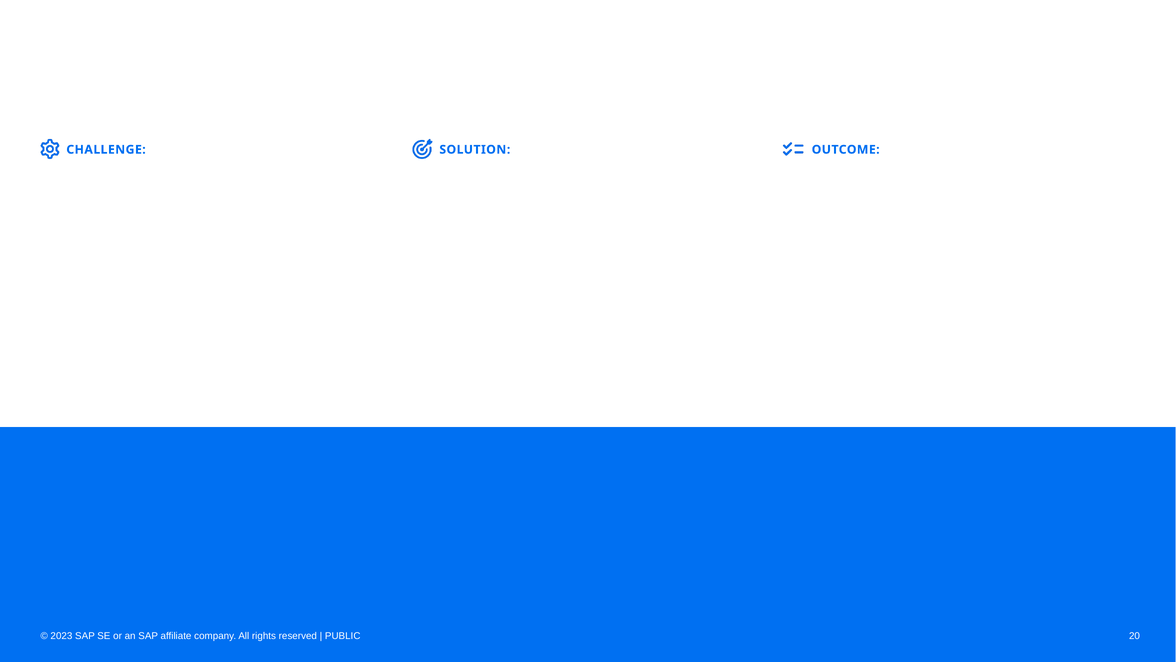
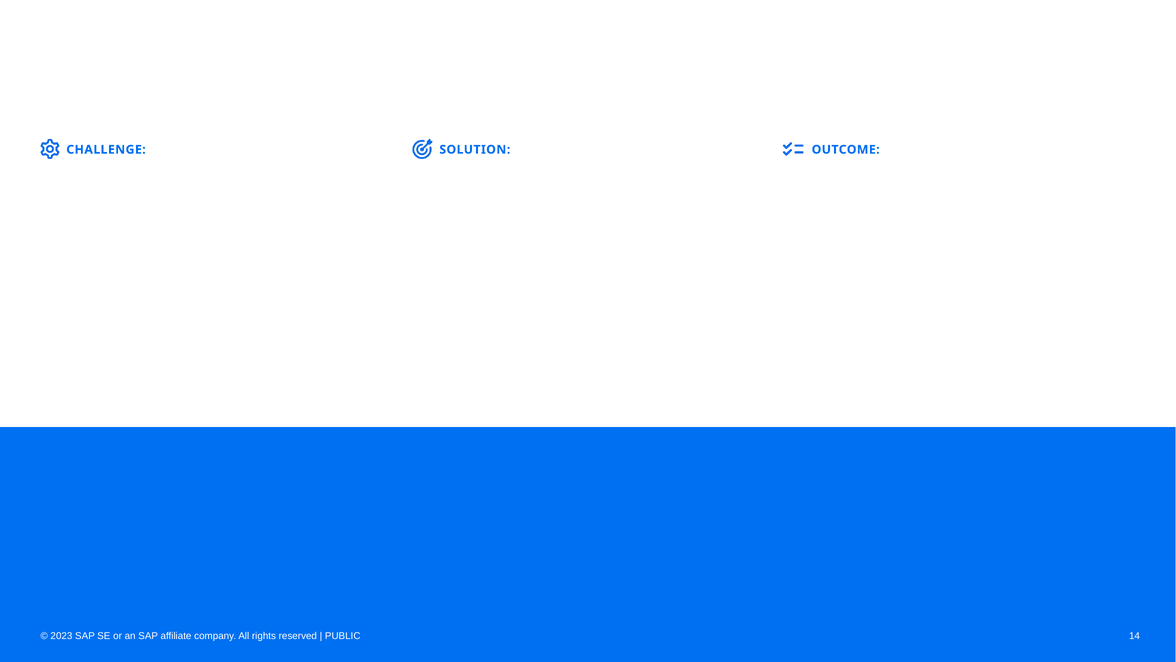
20: 20 -> 14
